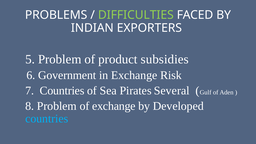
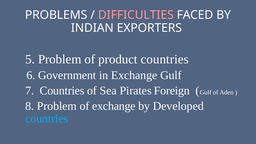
DIFFICULTIES colour: light green -> pink
product subsidies: subsidies -> countries
Exchange Risk: Risk -> Gulf
Several: Several -> Foreign
